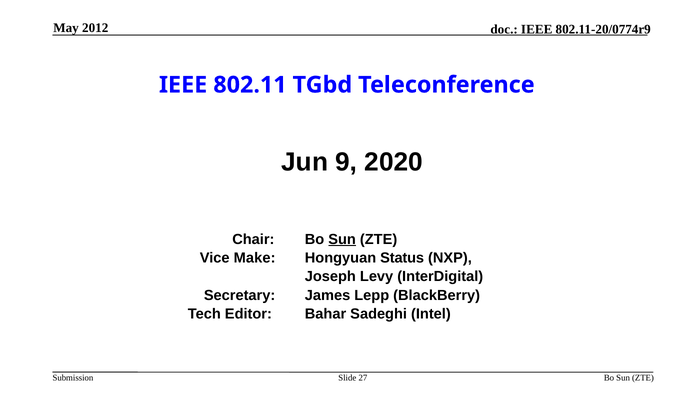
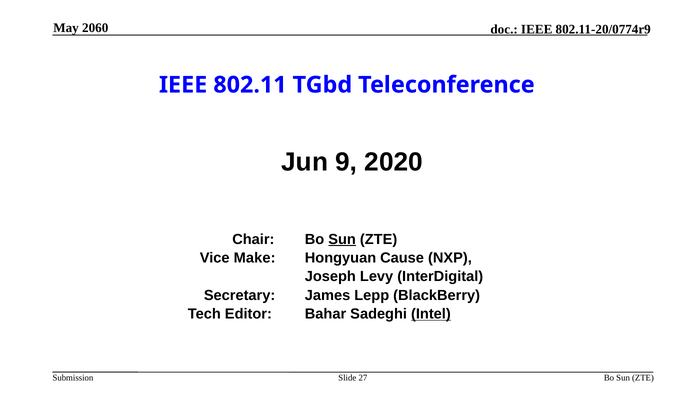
2012: 2012 -> 2060
Status: Status -> Cause
Intel underline: none -> present
